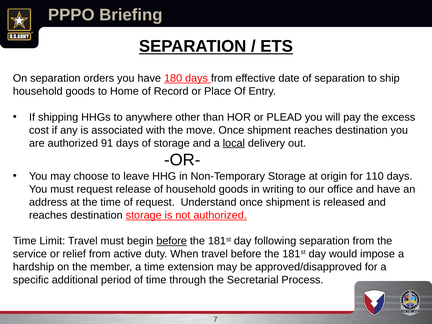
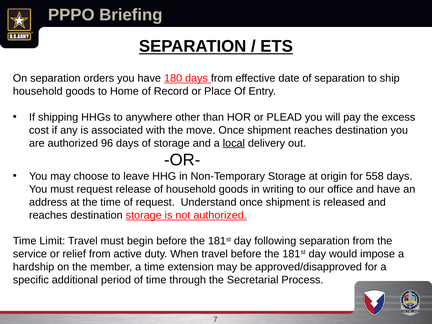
91: 91 -> 96
110: 110 -> 558
before at (172, 241) underline: present -> none
